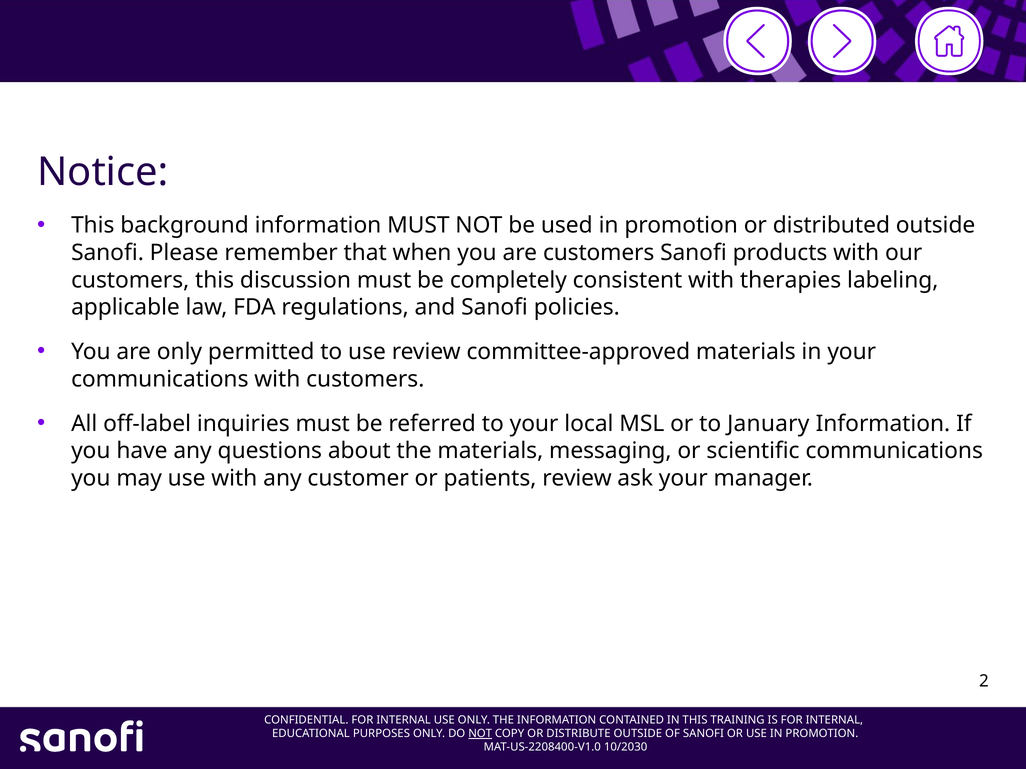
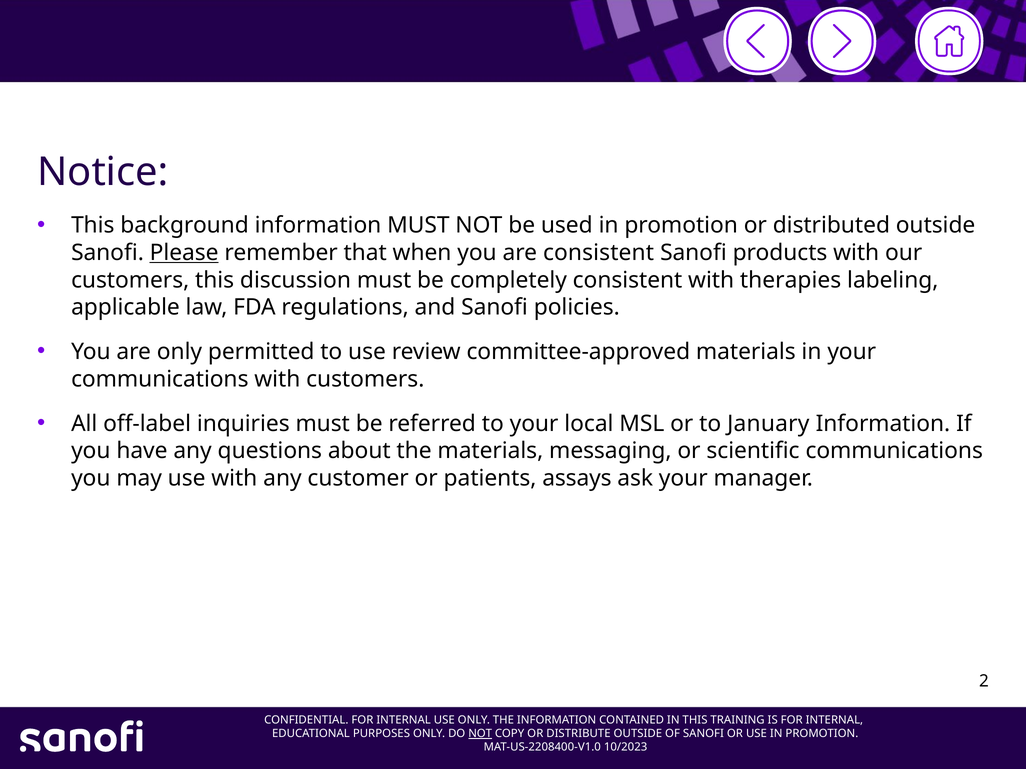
Please underline: none -> present
are customers: customers -> consistent
patients review: review -> assays
10/2030: 10/2030 -> 10/2023
